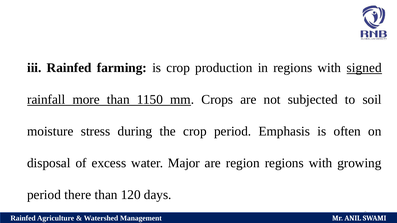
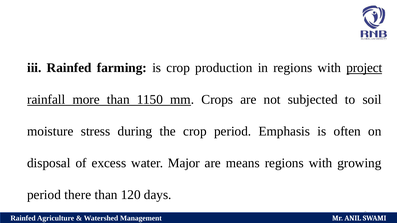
signed: signed -> project
region: region -> means
